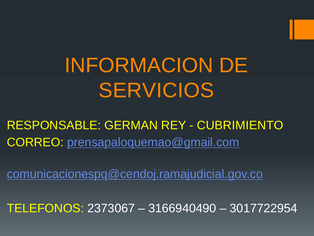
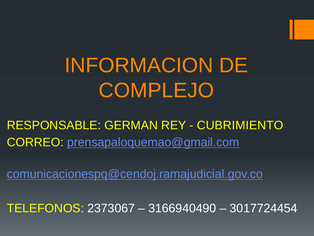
SERVICIOS: SERVICIOS -> COMPLEJO
3017722954: 3017722954 -> 3017724454
